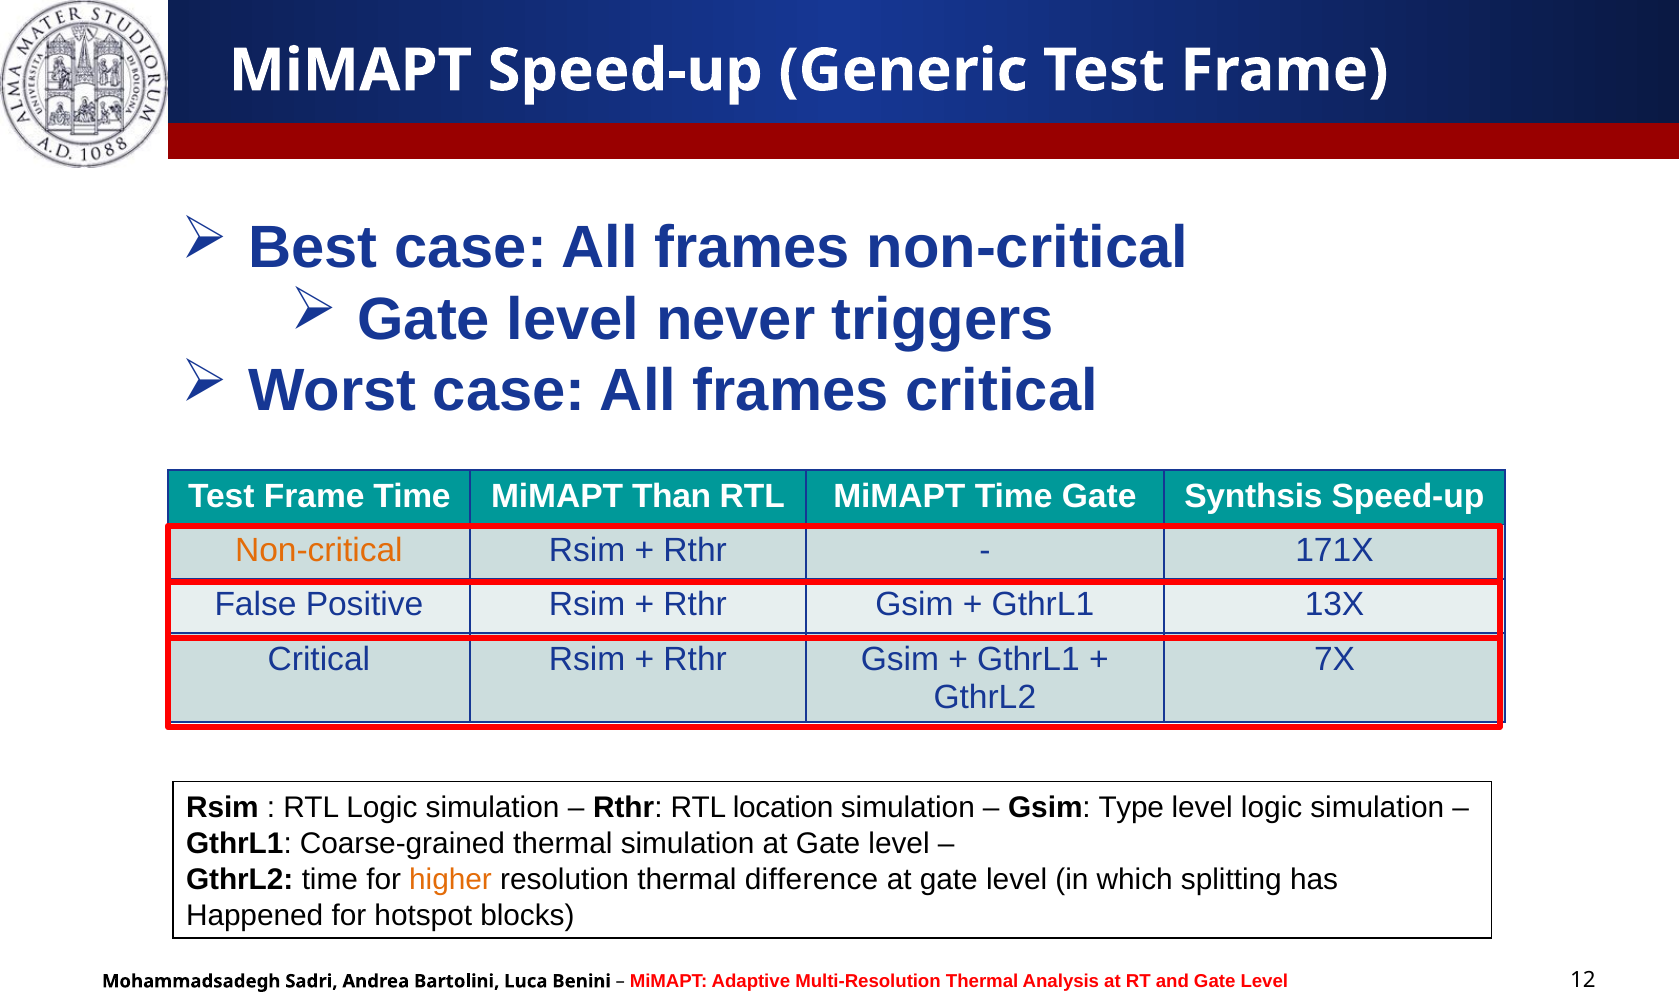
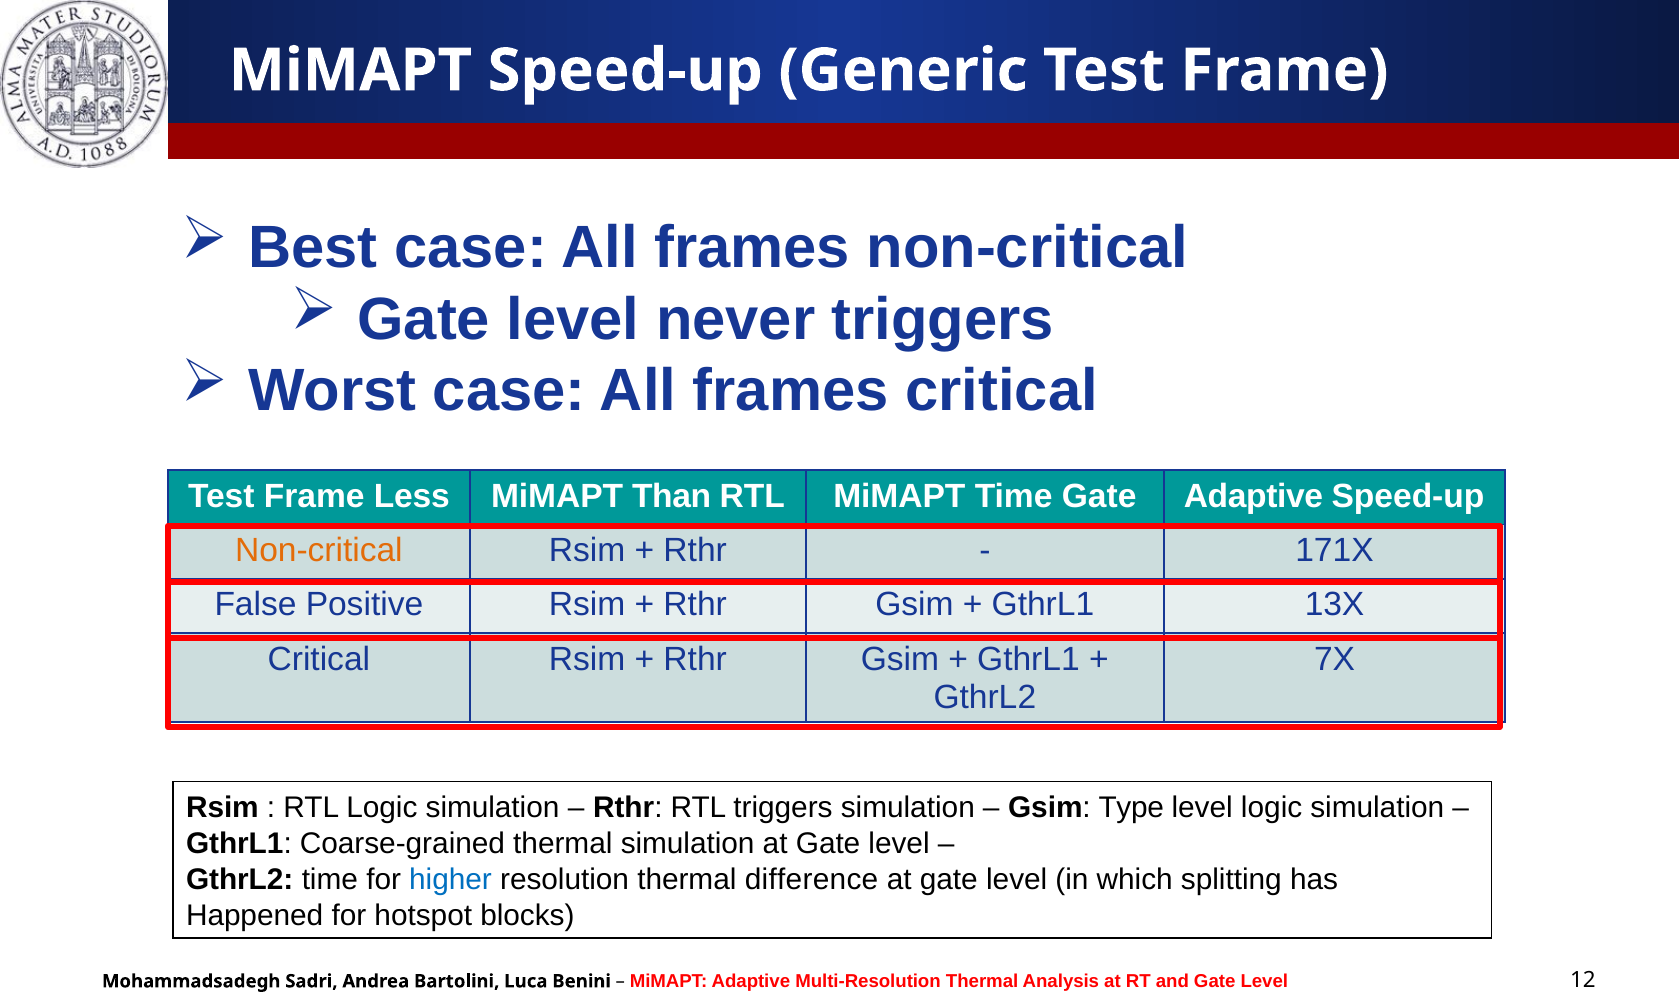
Frame Time: Time -> Less
Gate Synthsis: Synthsis -> Adaptive
RTL location: location -> triggers
higher colour: orange -> blue
